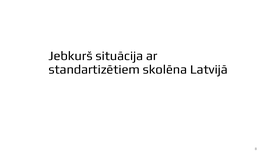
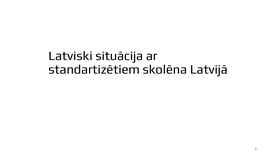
Jebkurš: Jebkurš -> Latviski
